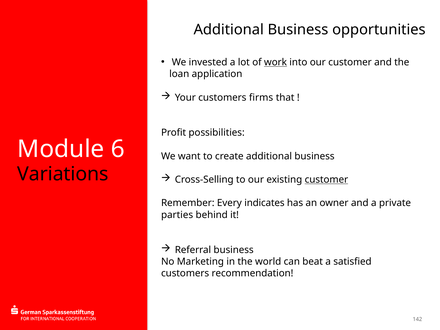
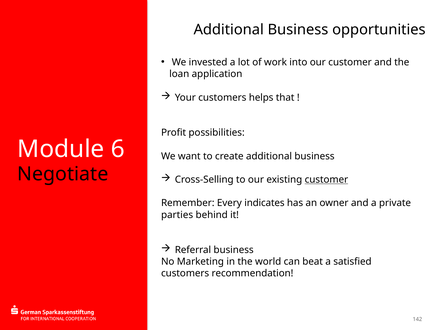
work underline: present -> none
firms: firms -> helps
Variations: Variations -> Negotiate
